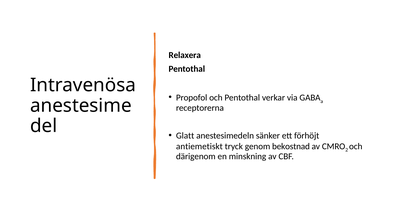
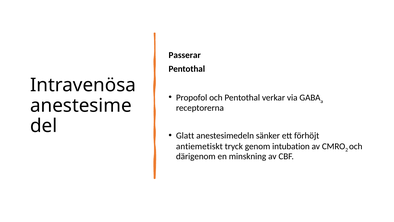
Relaxera: Relaxera -> Passerar
bekostnad: bekostnad -> intubation
